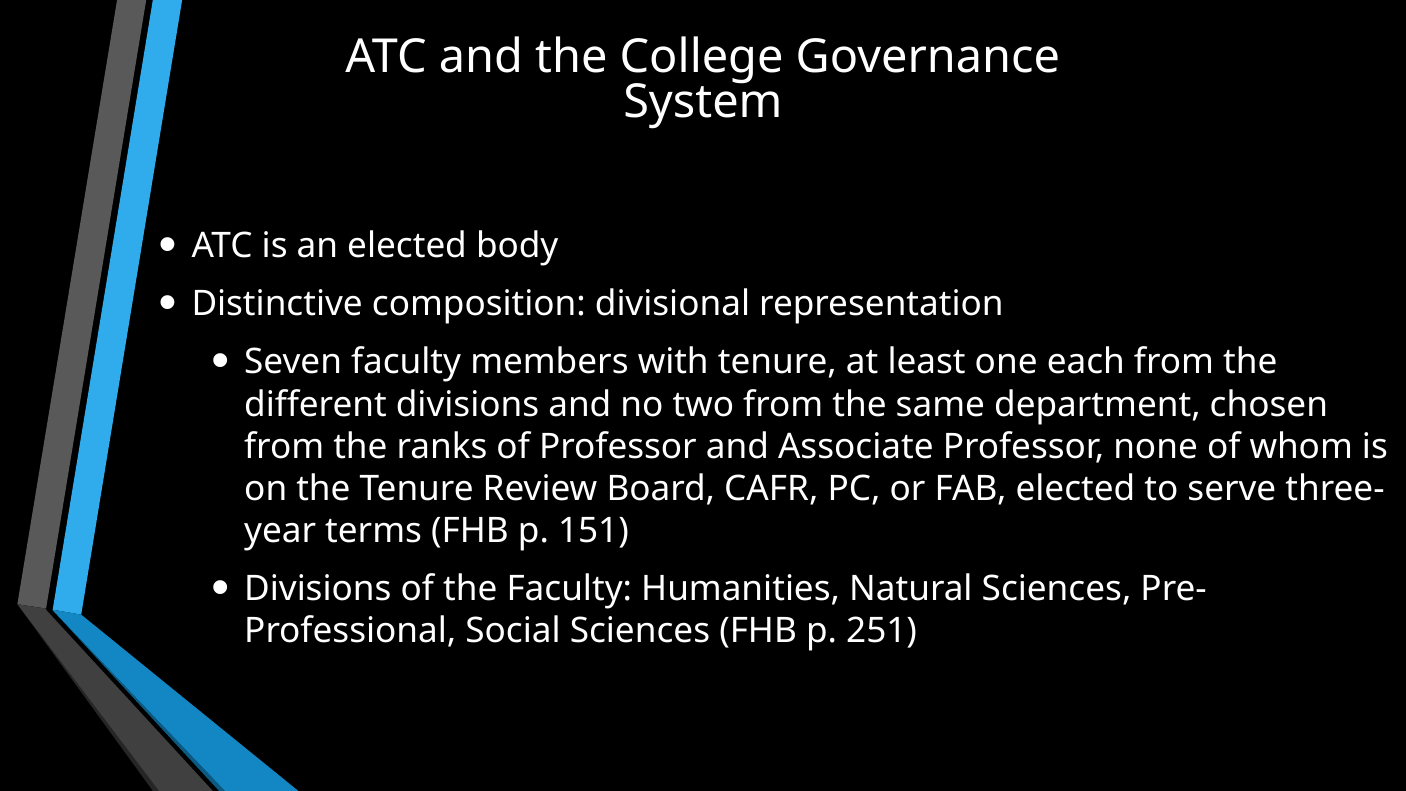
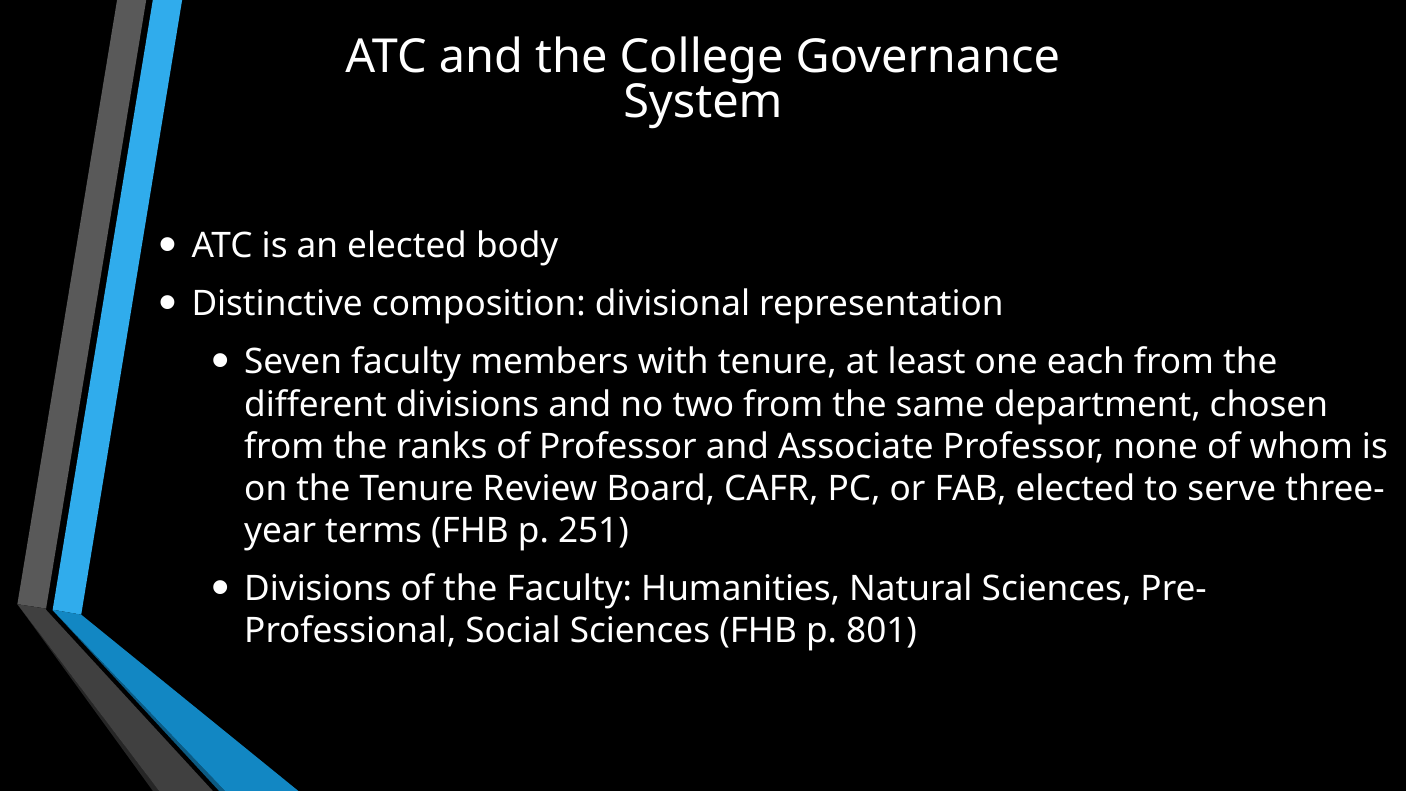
151: 151 -> 251
251: 251 -> 801
